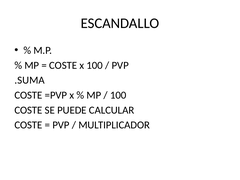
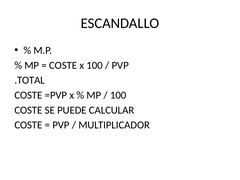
.SUMA: .SUMA -> .TOTAL
